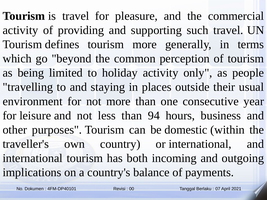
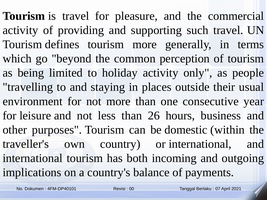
94: 94 -> 26
